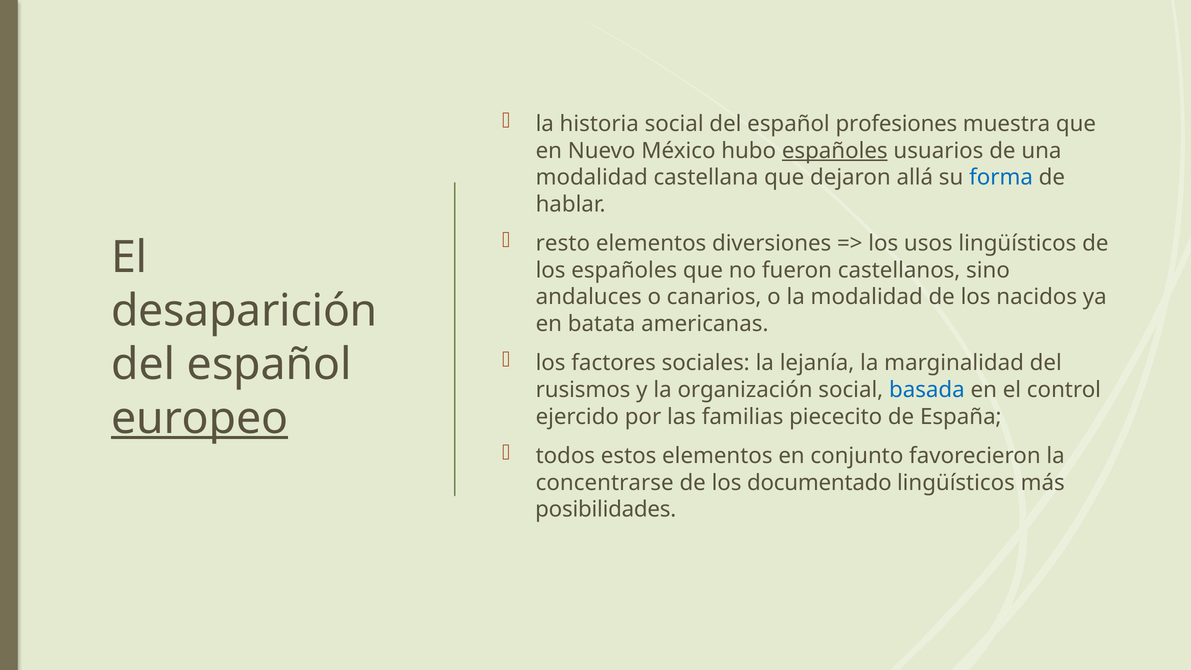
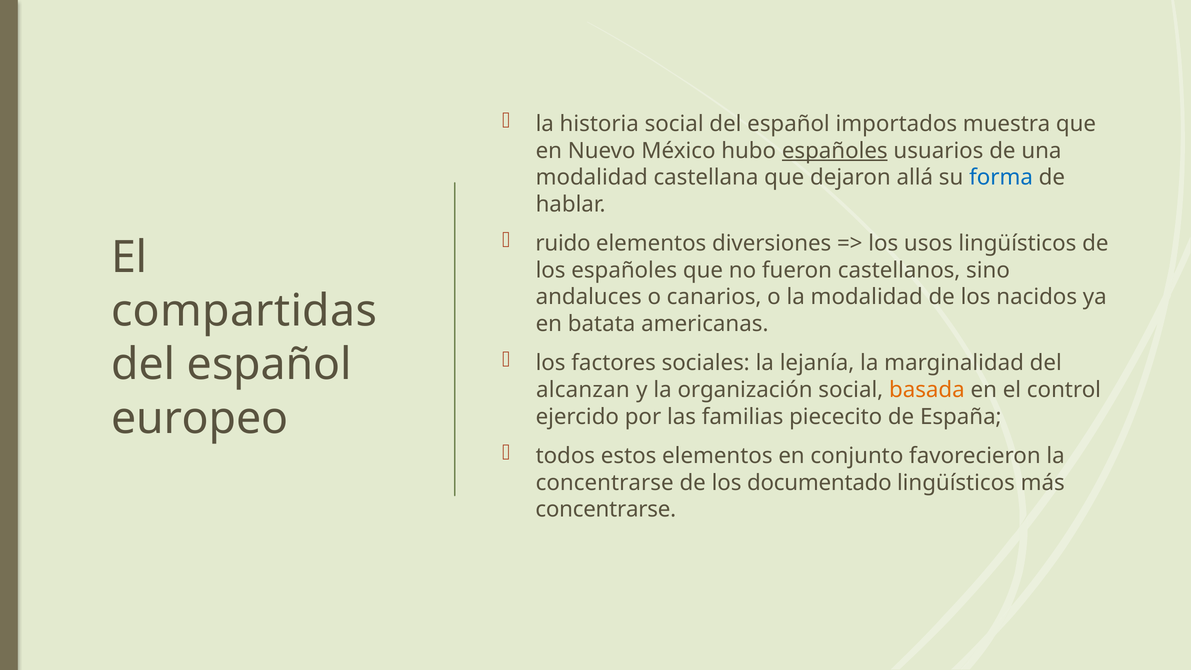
profesiones: profesiones -> importados
resto: resto -> ruido
desaparición: desaparición -> compartidas
rusismos: rusismos -> alcanzan
basada colour: blue -> orange
europeo underline: present -> none
posibilidades at (606, 509): posibilidades -> concentrarse
